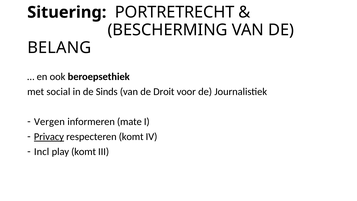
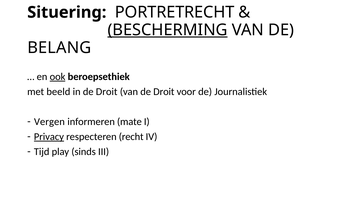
BESCHERMING underline: none -> present
ook underline: none -> present
social: social -> beeld
in de Sinds: Sinds -> Droit
respecteren komt: komt -> recht
Incl: Incl -> Tijd
play komt: komt -> sinds
